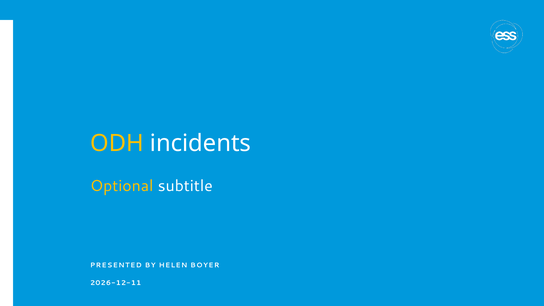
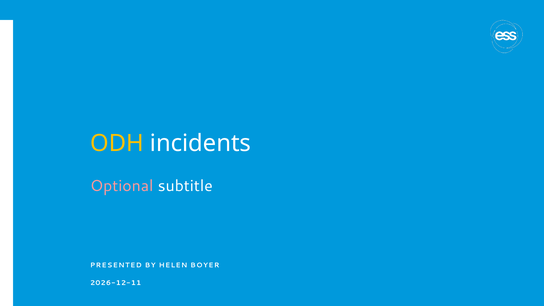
Optional colour: yellow -> pink
